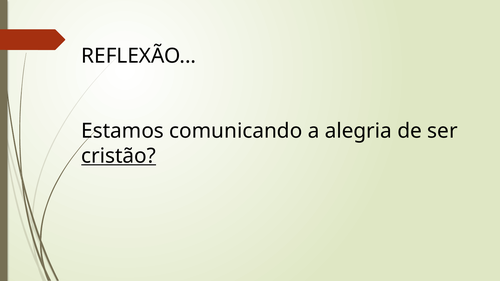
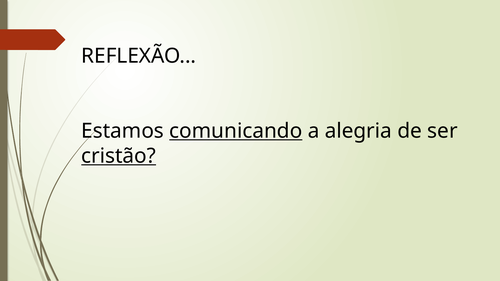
comunicando underline: none -> present
